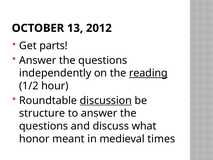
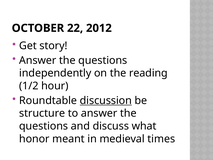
13: 13 -> 22
parts: parts -> story
reading underline: present -> none
